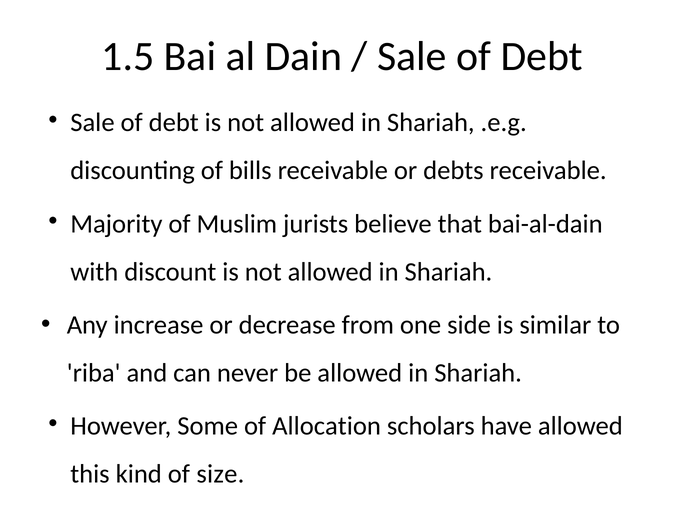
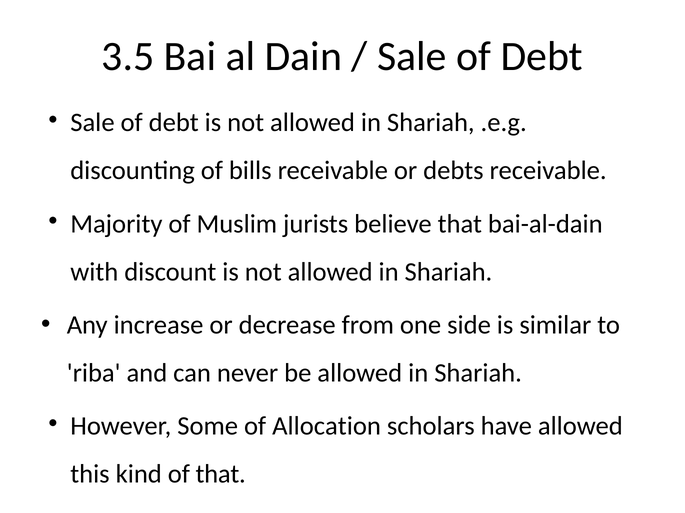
1.5: 1.5 -> 3.5
of size: size -> that
